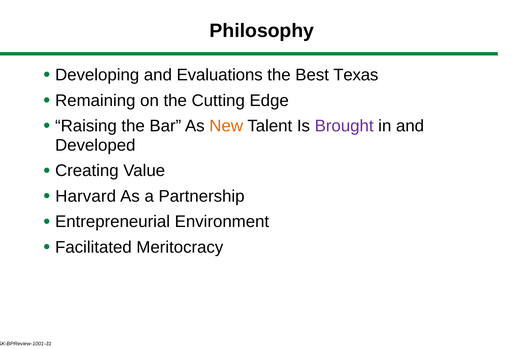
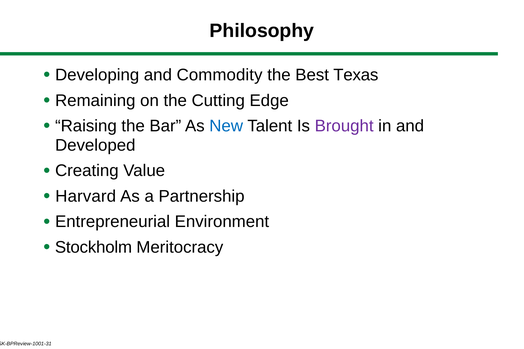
Evaluations: Evaluations -> Commodity
New colour: orange -> blue
Facilitated: Facilitated -> Stockholm
